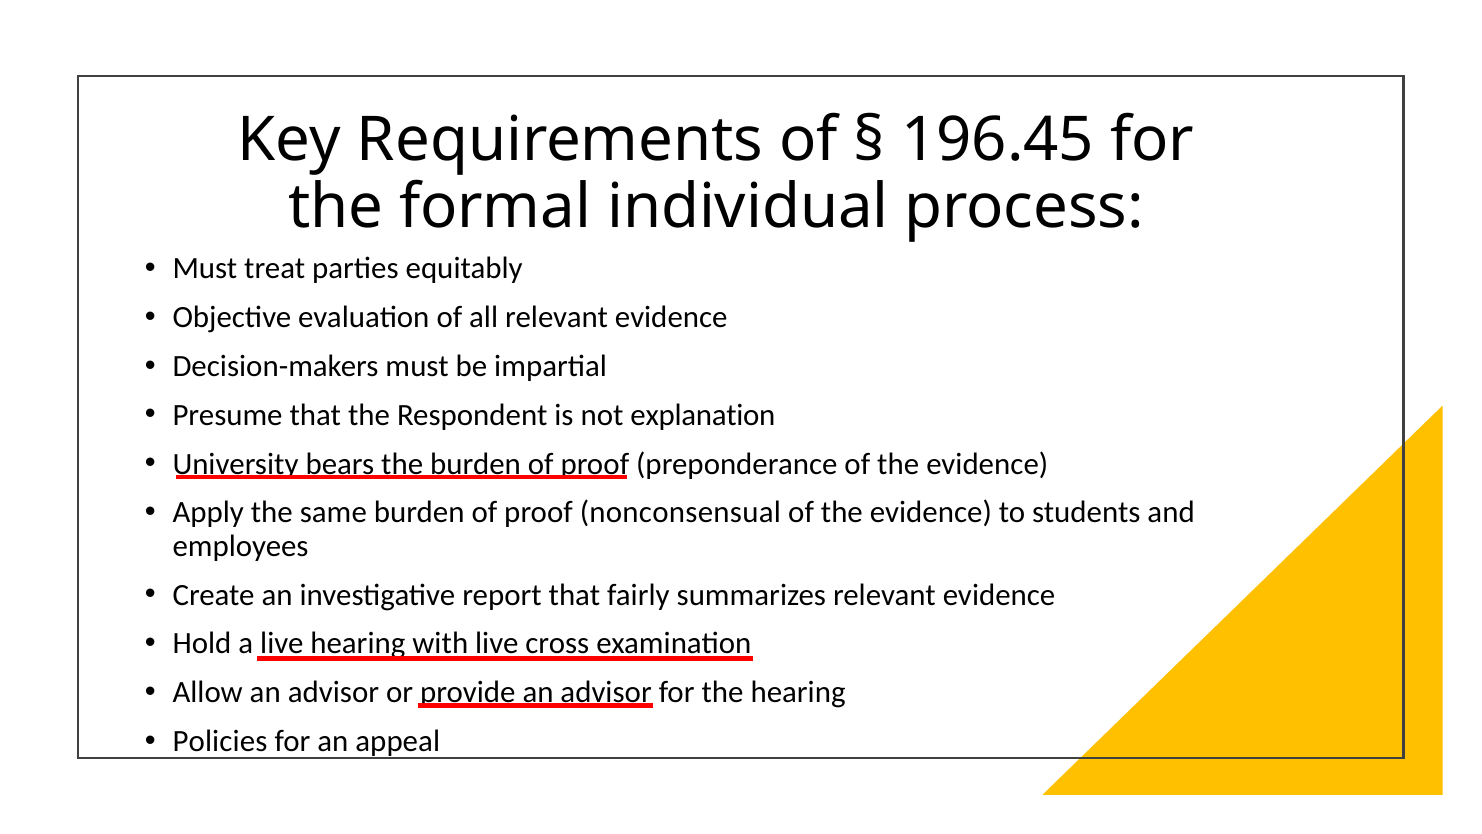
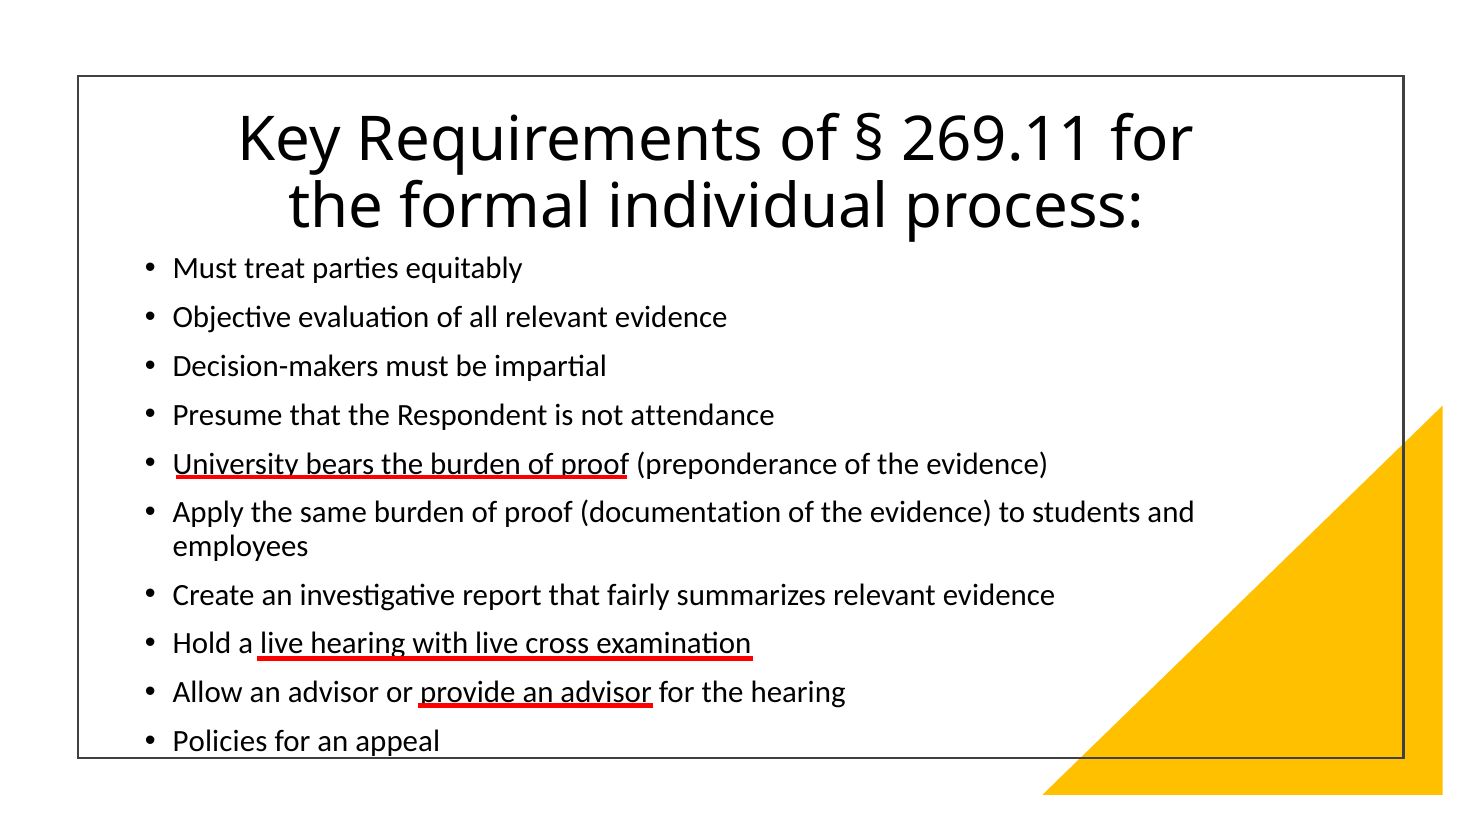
196.45: 196.45 -> 269.11
explanation: explanation -> attendance
nonconsensual: nonconsensual -> documentation
